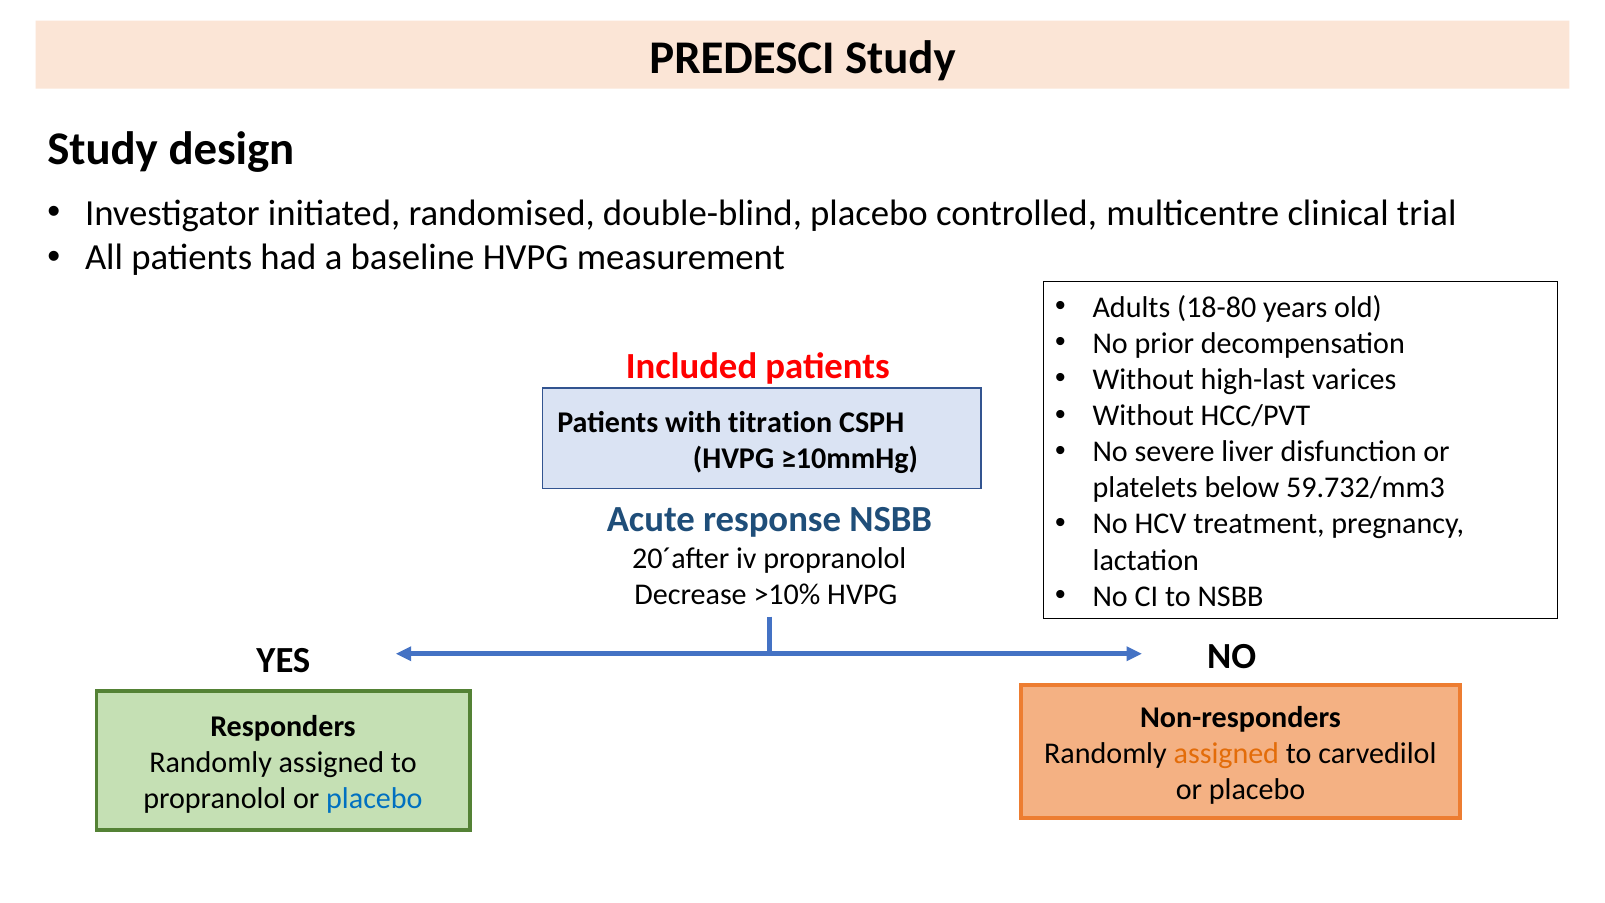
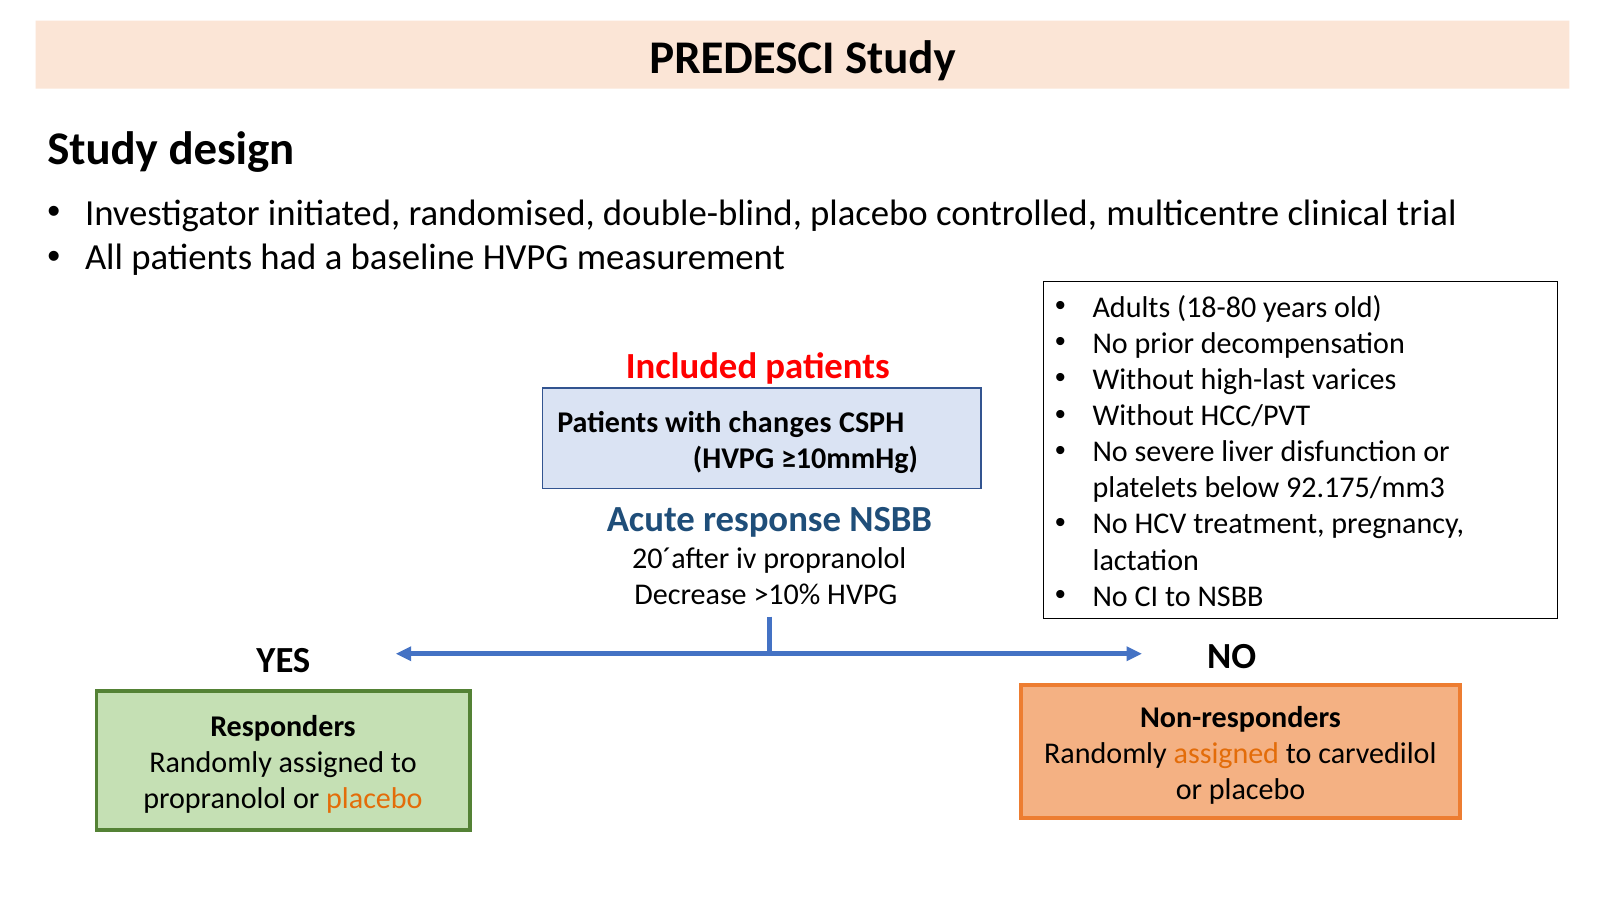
titration: titration -> changes
59.732/mm3: 59.732/mm3 -> 92.175/mm3
placebo at (374, 798) colour: blue -> orange
